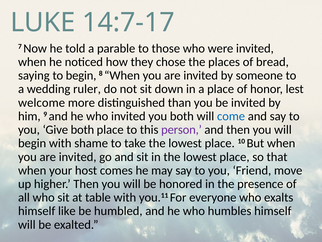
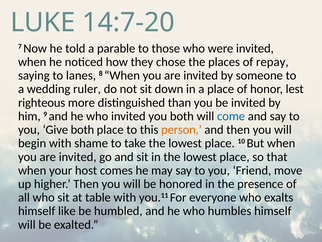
14:7-17: 14:7-17 -> 14:7-20
bread: bread -> repay
to begin: begin -> lanes
welcome: welcome -> righteous
person colour: purple -> orange
